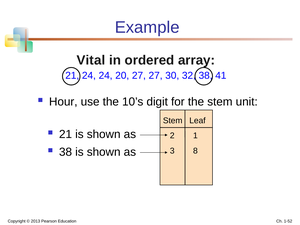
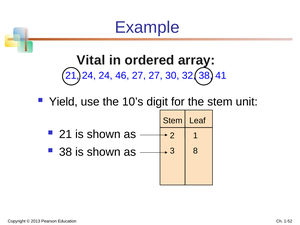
20: 20 -> 46
Hour: Hour -> Yield
